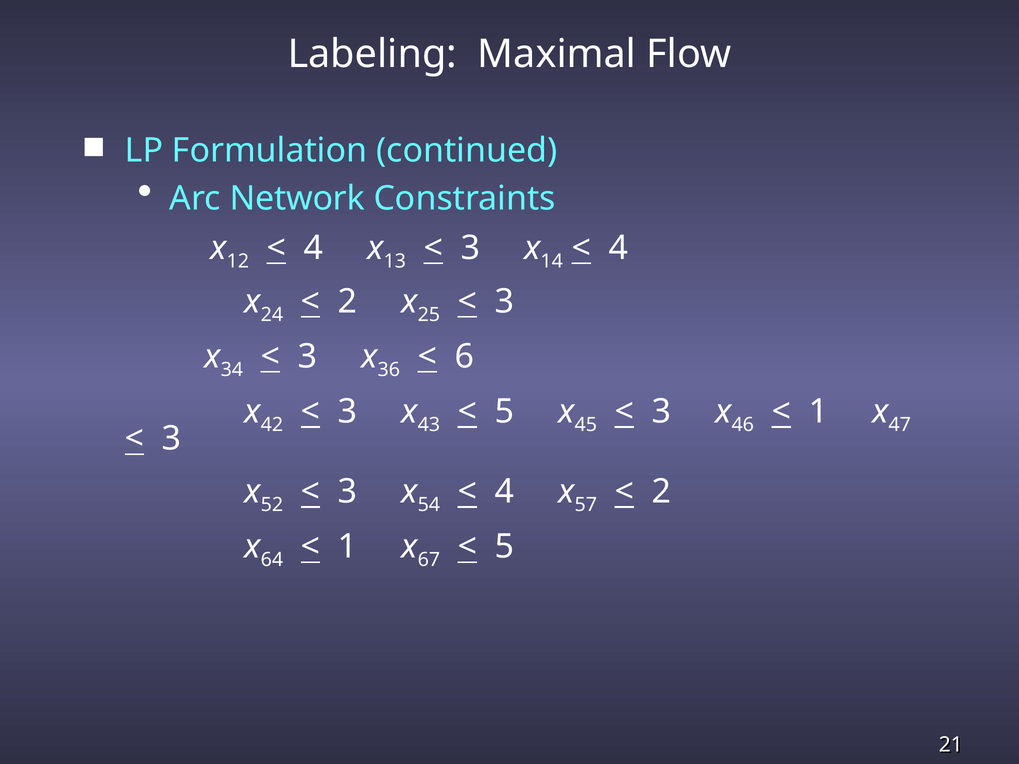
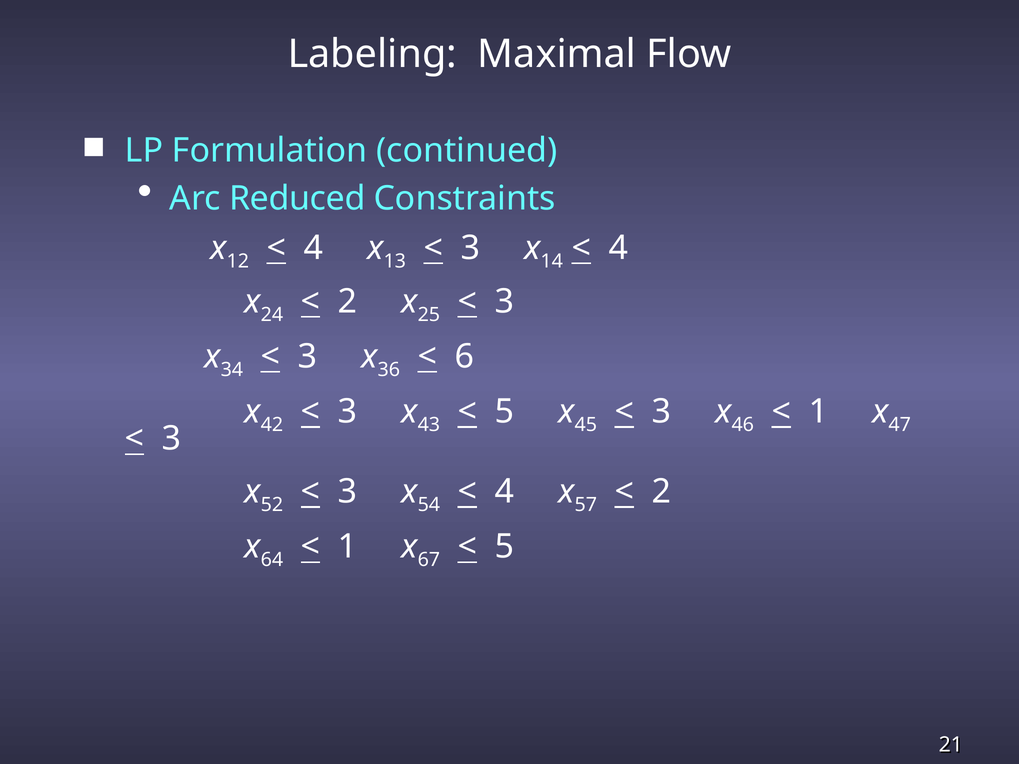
Network: Network -> Reduced
